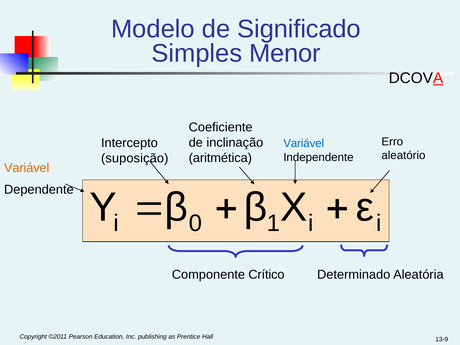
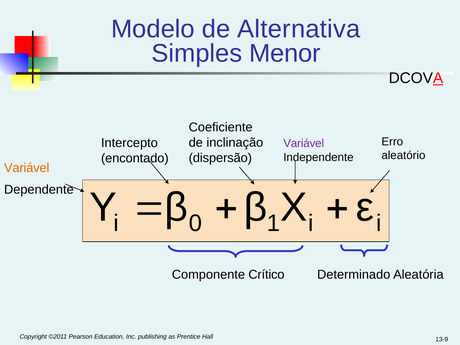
Significado: Significado -> Alternativa
Variável at (304, 144) colour: blue -> purple
aritmética: aritmética -> dispersão
suposição: suposição -> encontado
